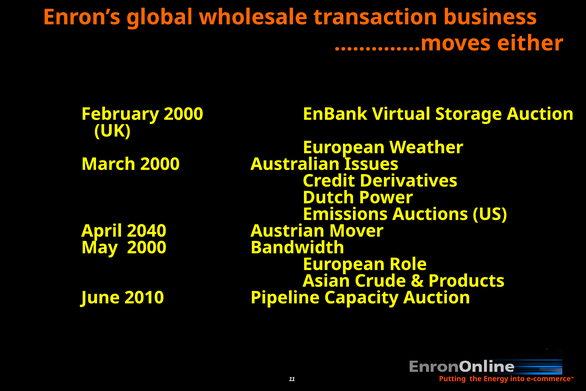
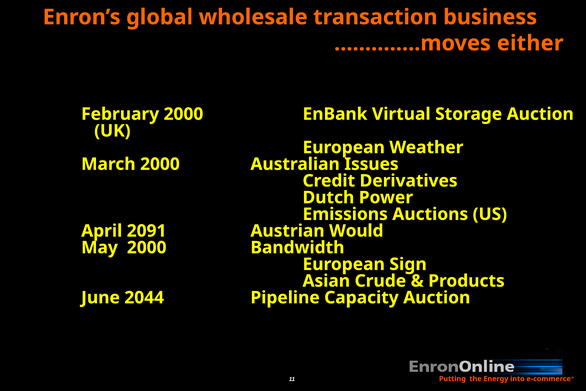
2040: 2040 -> 2091
Mover: Mover -> Would
Role: Role -> Sign
2010: 2010 -> 2044
